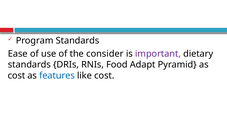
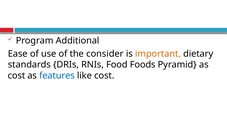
Program Standards: Standards -> Additional
important colour: purple -> orange
Adapt: Adapt -> Foods
